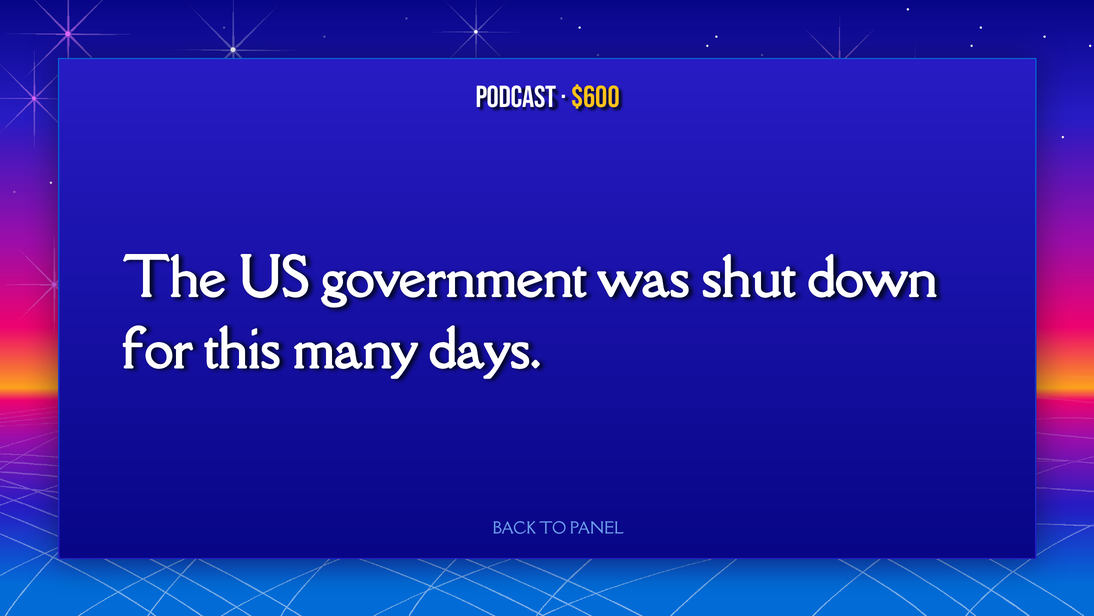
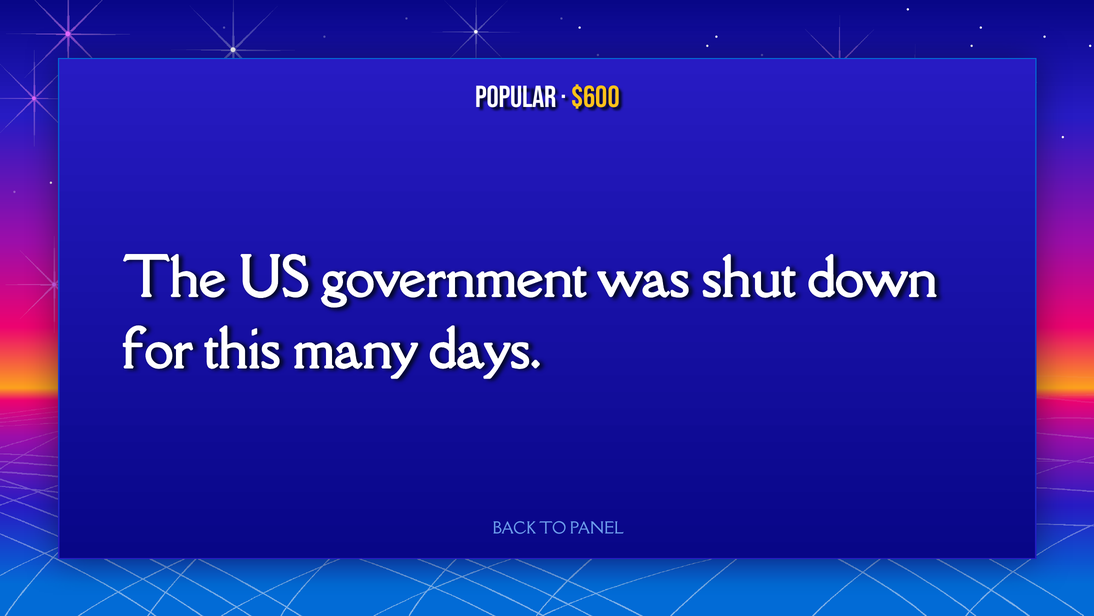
Podcast: Podcast -> Popular
